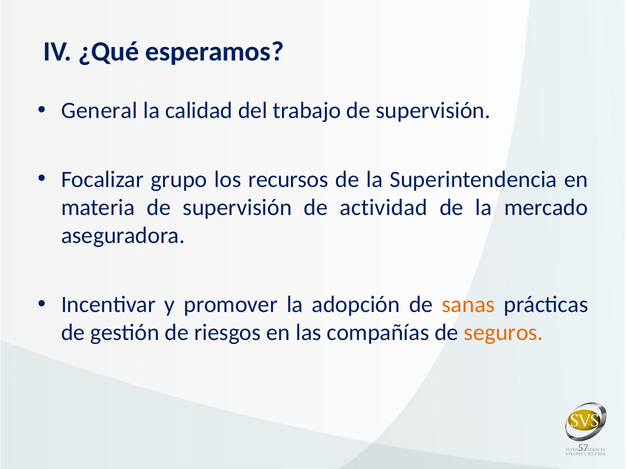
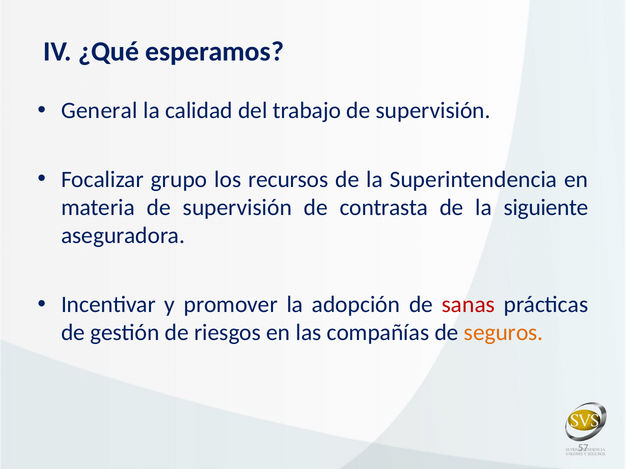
actividad: actividad -> contrasta
mercado: mercado -> siguiente
sanas colour: orange -> red
